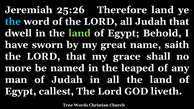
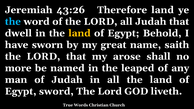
25:26: 25:26 -> 43:26
land at (79, 33) colour: light green -> yellow
grace: grace -> arose
callest: callest -> sword
